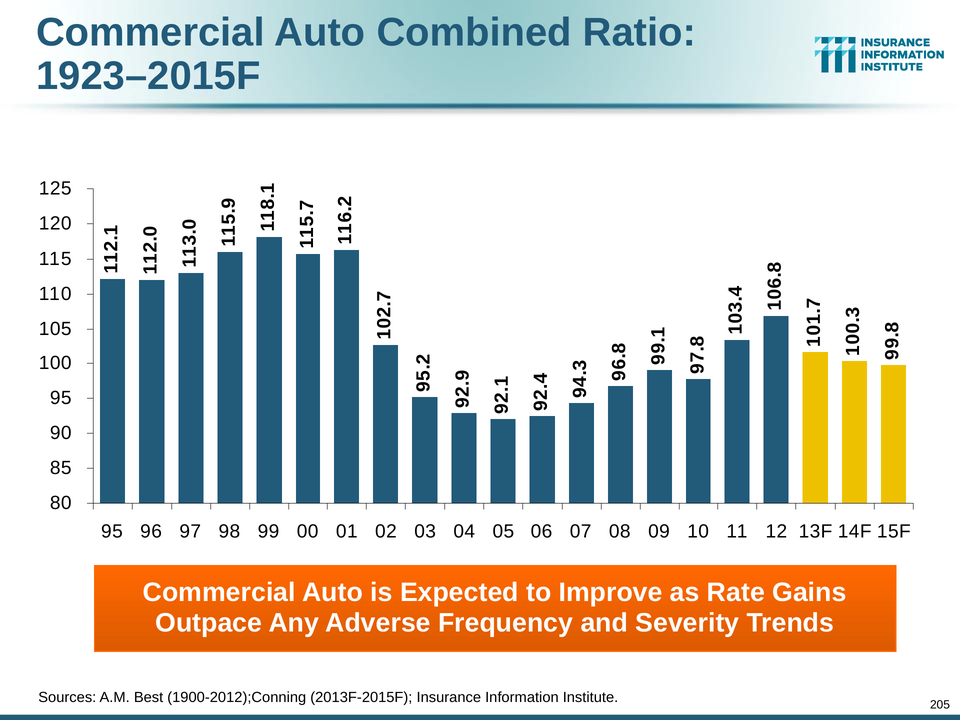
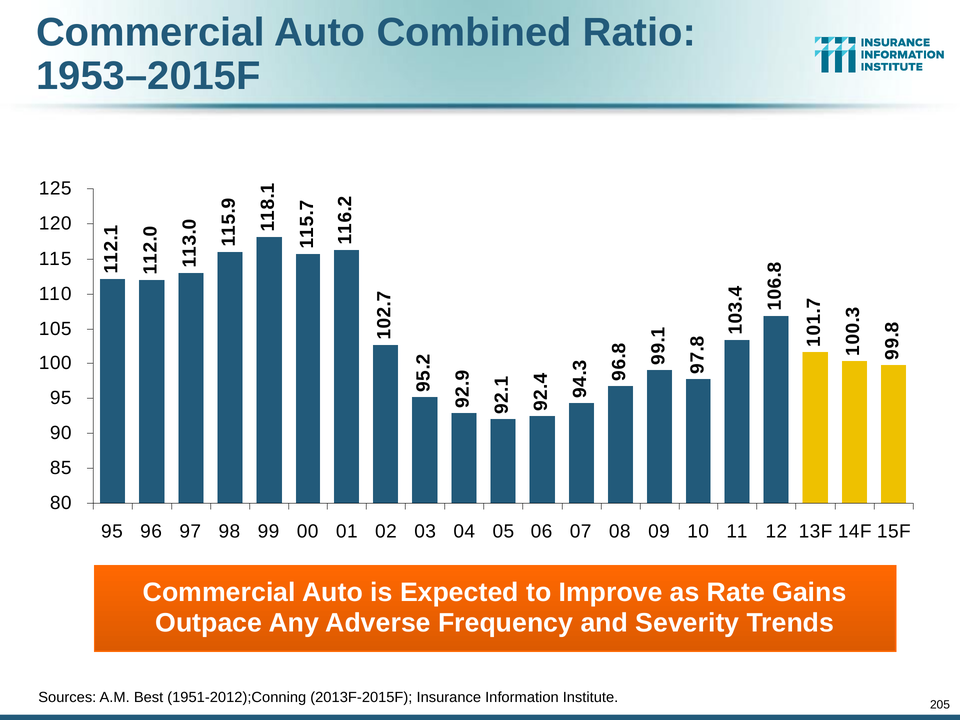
1923–2015F: 1923–2015F -> 1953–2015F
1900-2012);Conning: 1900-2012);Conning -> 1951-2012);Conning
